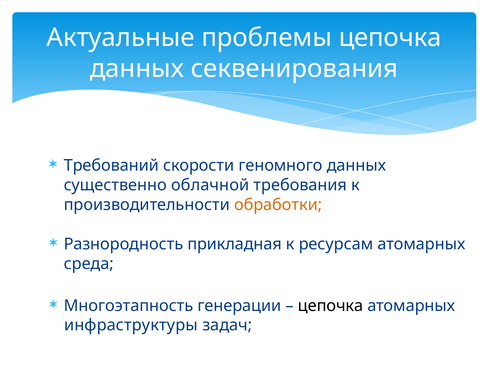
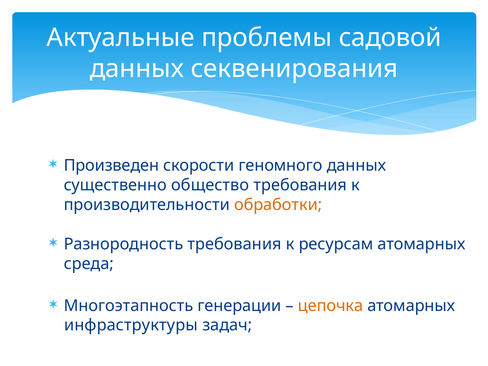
проблемы цепочка: цепочка -> садовой
Требований: Требований -> Произведен
облачной: облачной -> общество
Разнородность прикладная: прикладная -> требования
цепочка at (331, 306) colour: black -> orange
